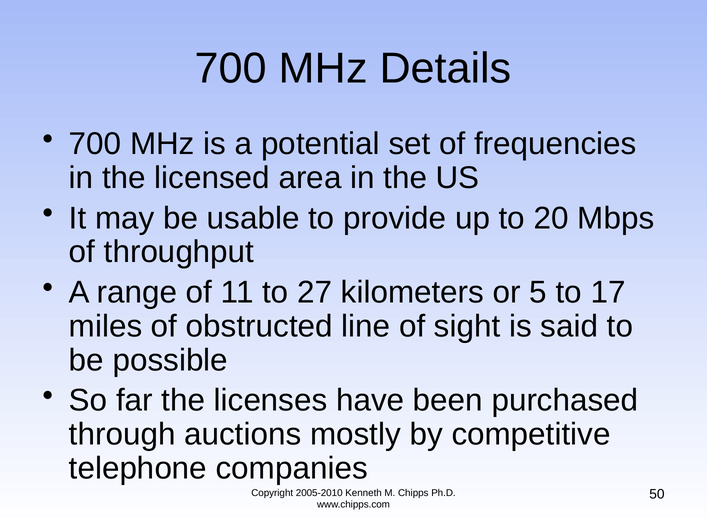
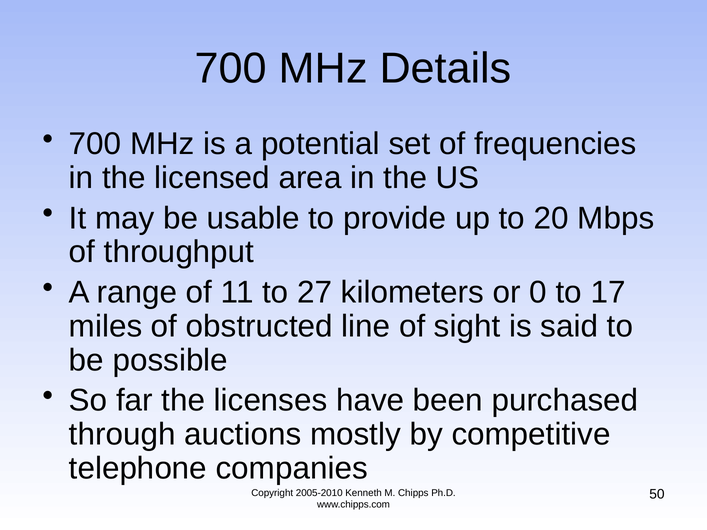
5: 5 -> 0
